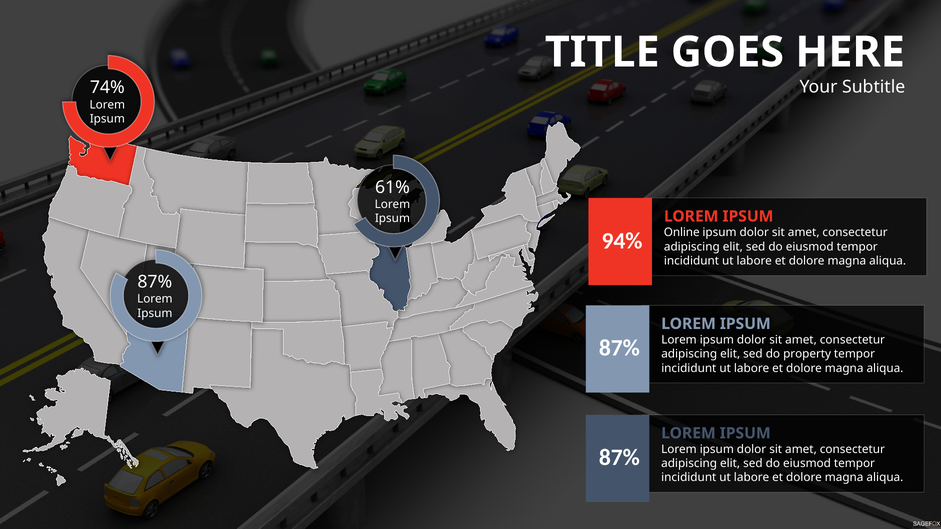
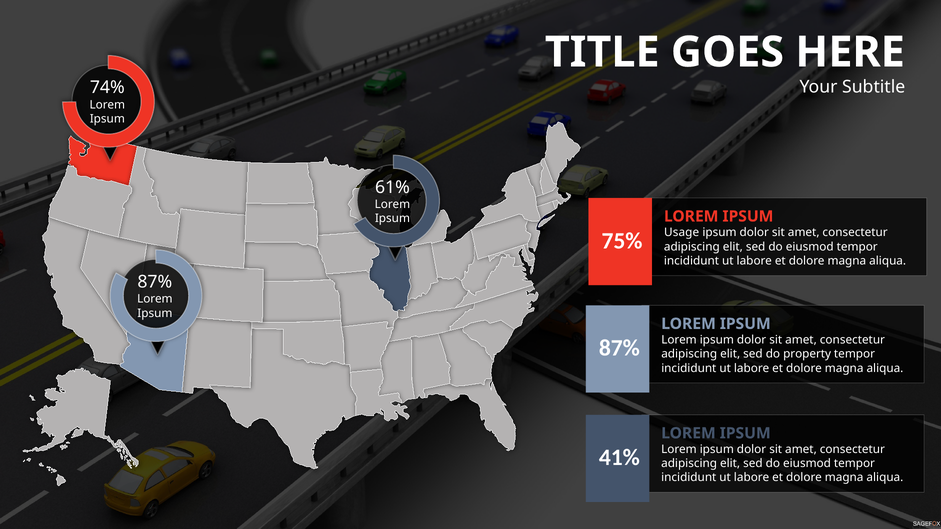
Online: Online -> Usage
94%: 94% -> 75%
87% at (619, 458): 87% -> 41%
